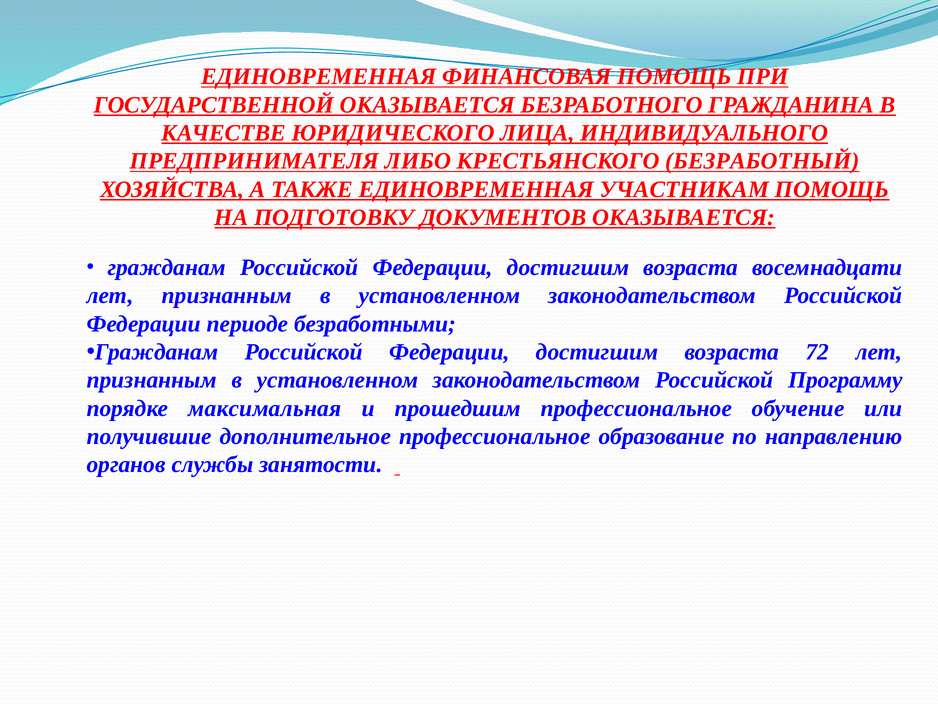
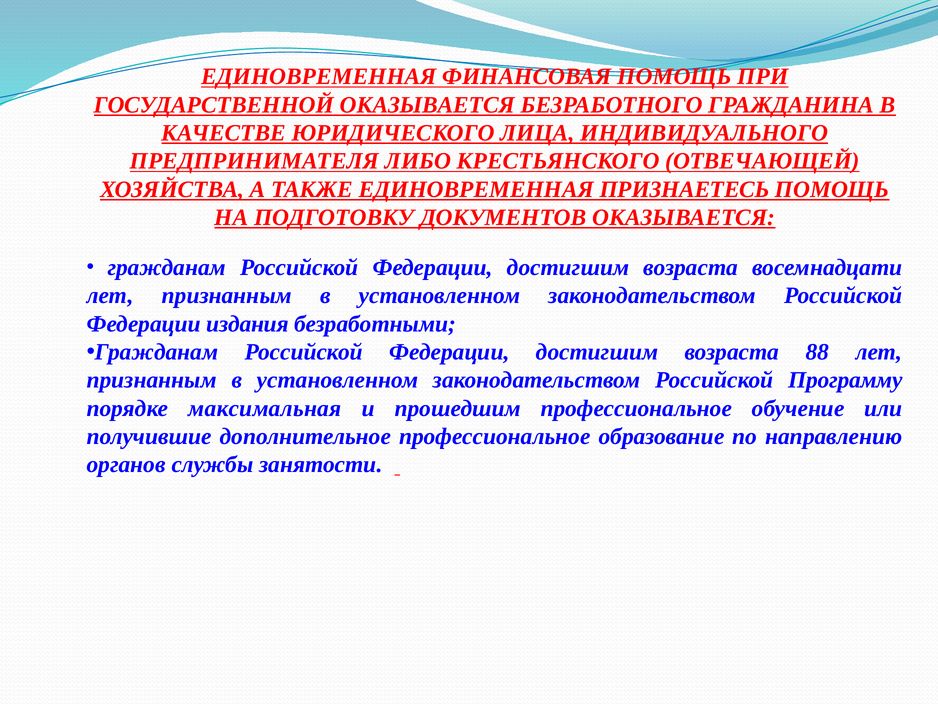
БЕЗРАБОТНЫЙ: БЕЗРАБОТНЫЙ -> ОТВЕЧАЮЩЕЙ
УЧАСТНИКАМ: УЧАСТНИКАМ -> ПРИЗНАЕТЕСЬ
периоде: периоде -> издания
72: 72 -> 88
